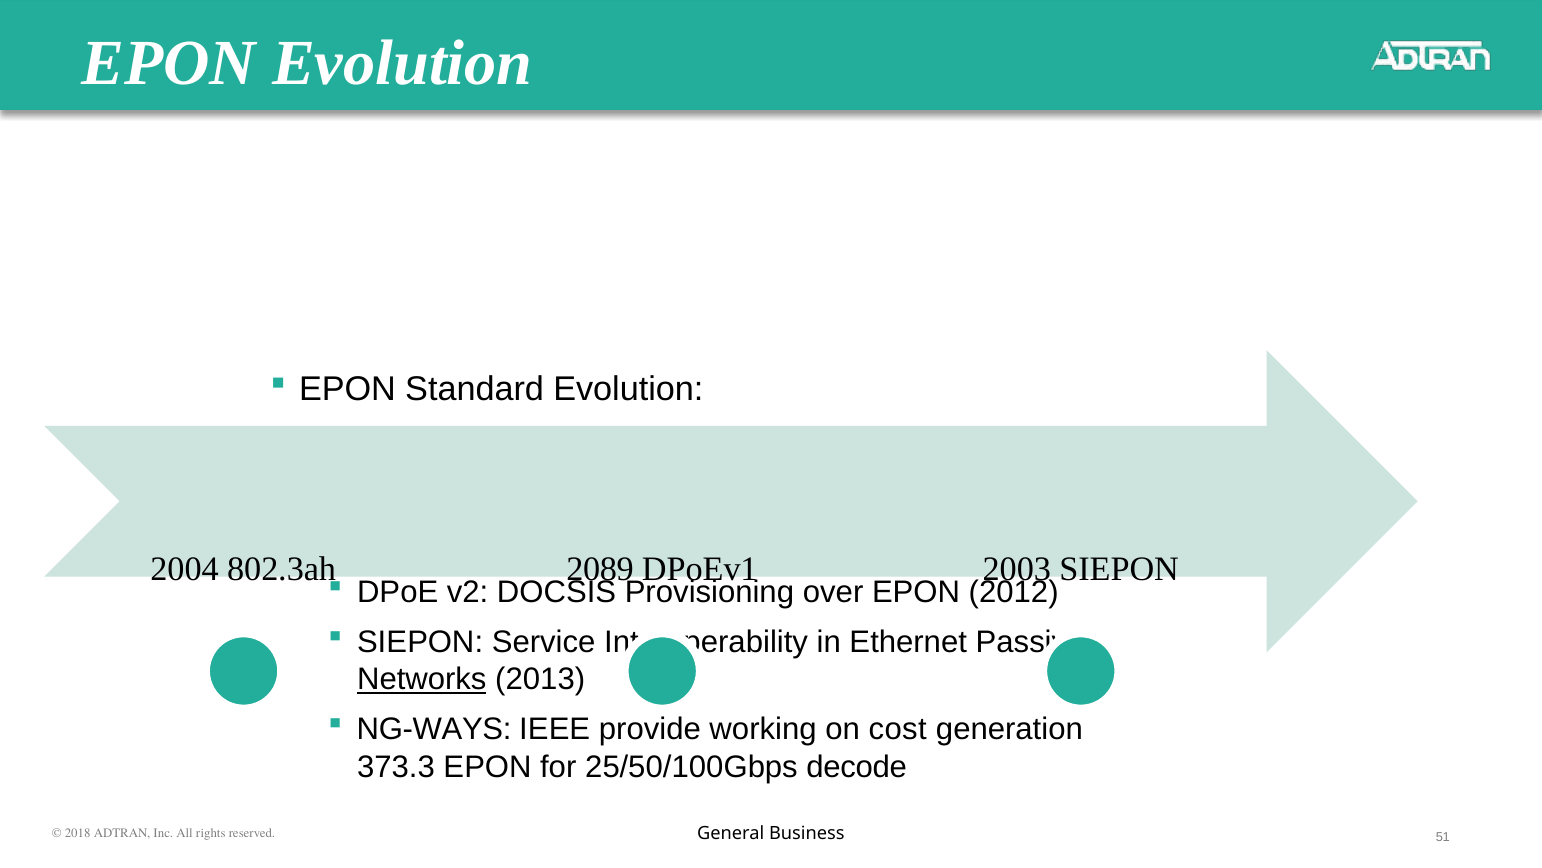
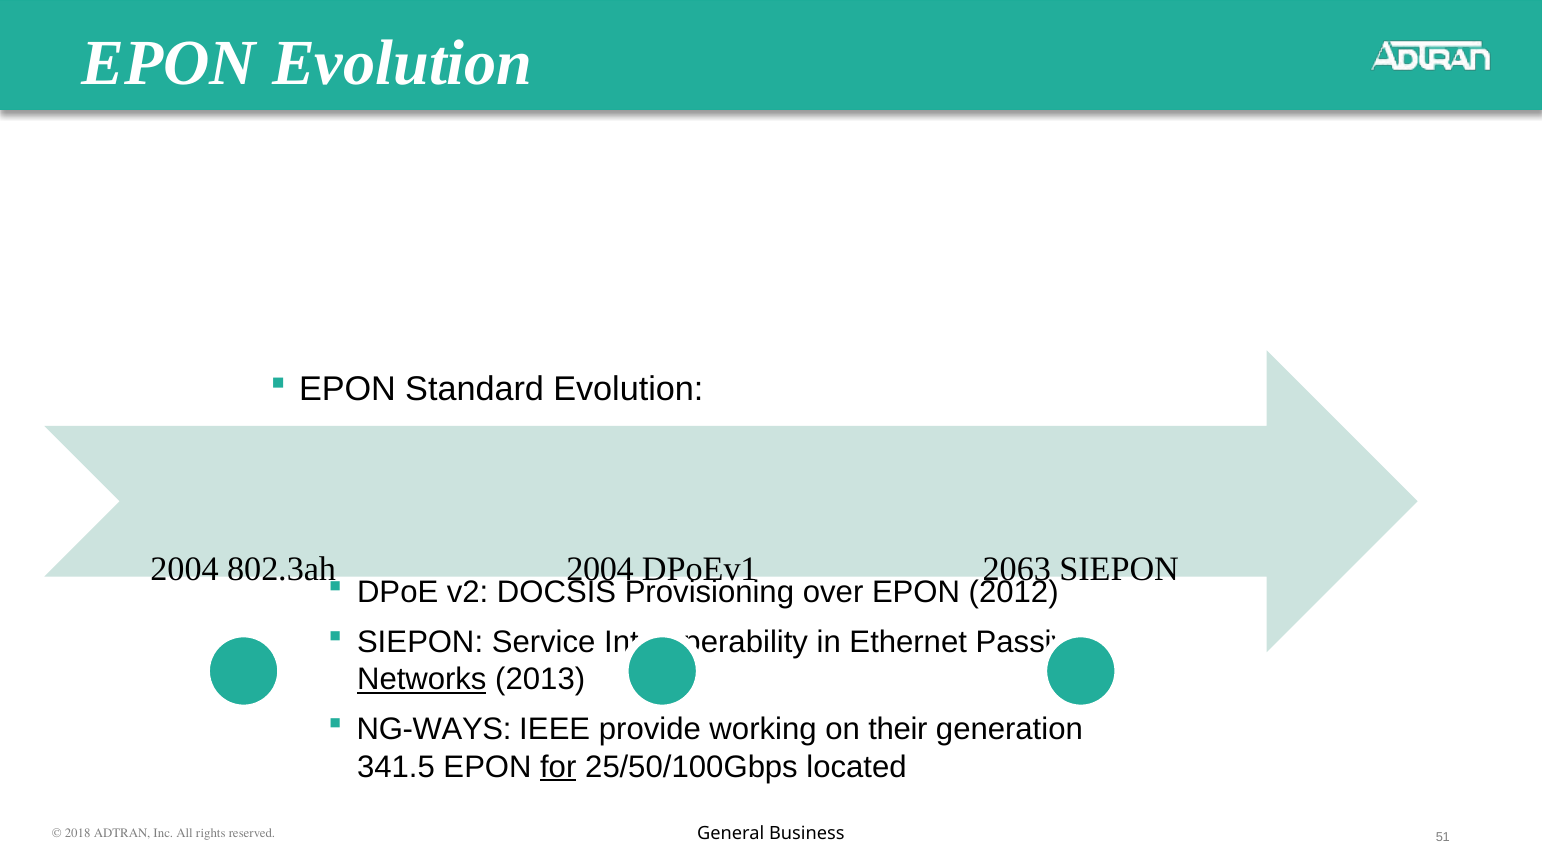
802.3ah 2089: 2089 -> 2004
2003: 2003 -> 2063
cost: cost -> their
373.3: 373.3 -> 341.5
for underline: none -> present
decode: decode -> located
